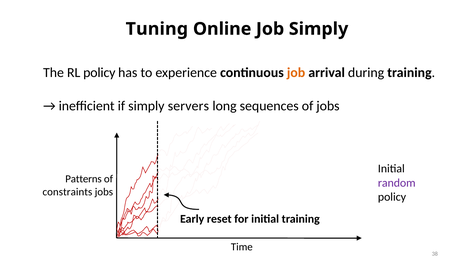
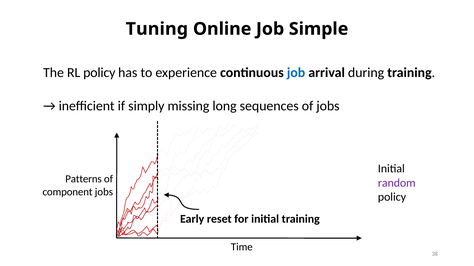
Job Simply: Simply -> Simple
job at (296, 73) colour: orange -> blue
servers: servers -> missing
constraints: constraints -> component
